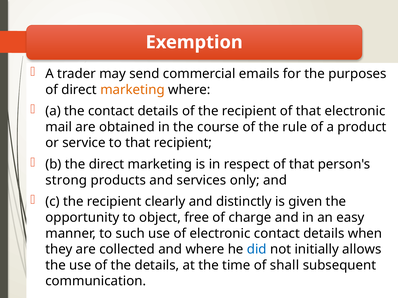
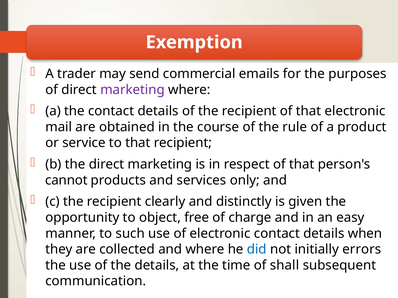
marketing at (132, 90) colour: orange -> purple
strong: strong -> cannot
allows: allows -> errors
